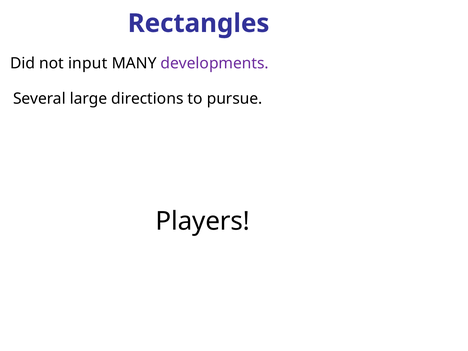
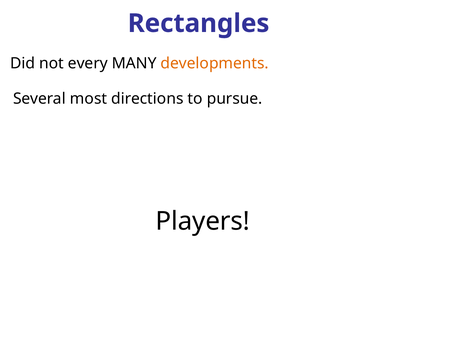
input: input -> every
developments colour: purple -> orange
large: large -> most
